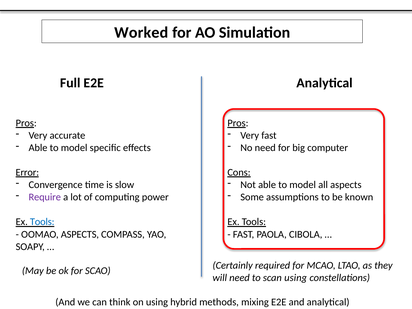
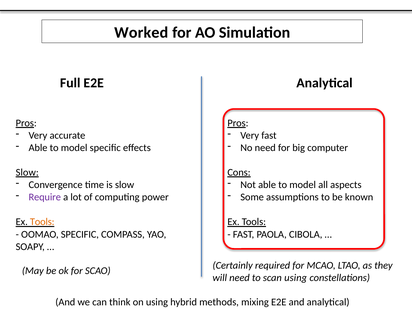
Error at (27, 172): Error -> Slow
Tools at (42, 222) colour: blue -> orange
OOMAO ASPECTS: ASPECTS -> SPECIFIC
